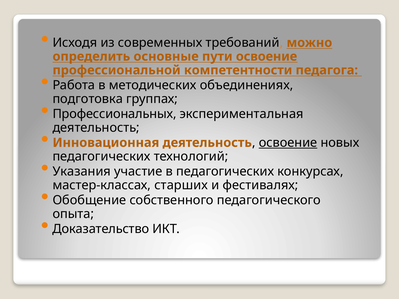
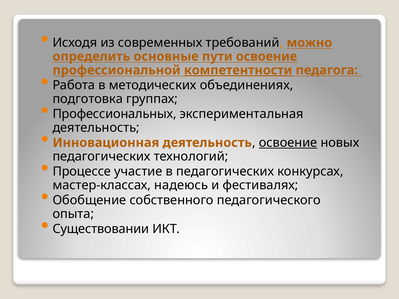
компетентности underline: none -> present
Указания: Указания -> Процессе
старших: старших -> надеюсь
Доказательство: Доказательство -> Существовании
